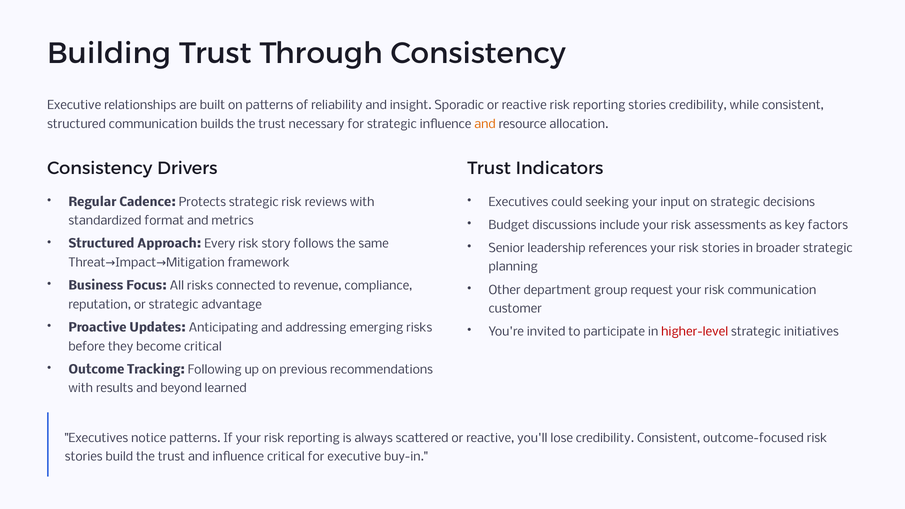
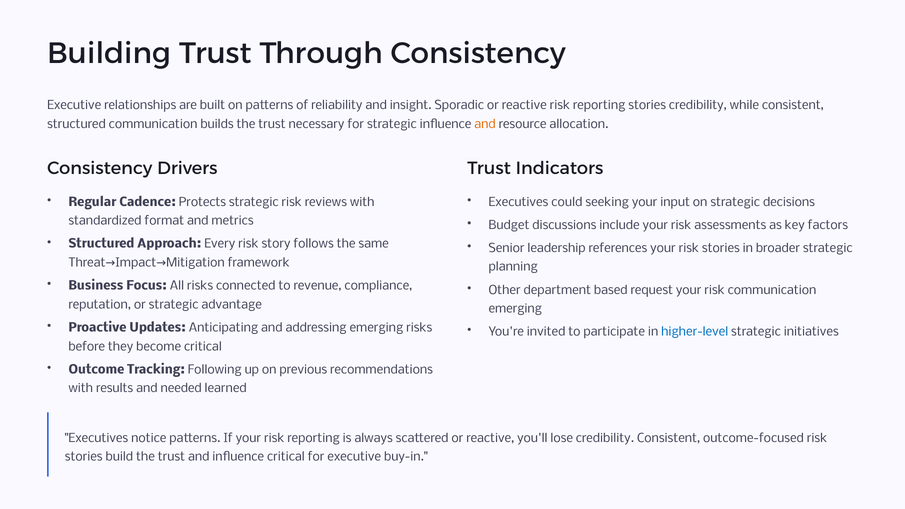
group: group -> based
customer at (515, 309): customer -> emerging
higher-level colour: red -> blue
beyond: beyond -> needed
